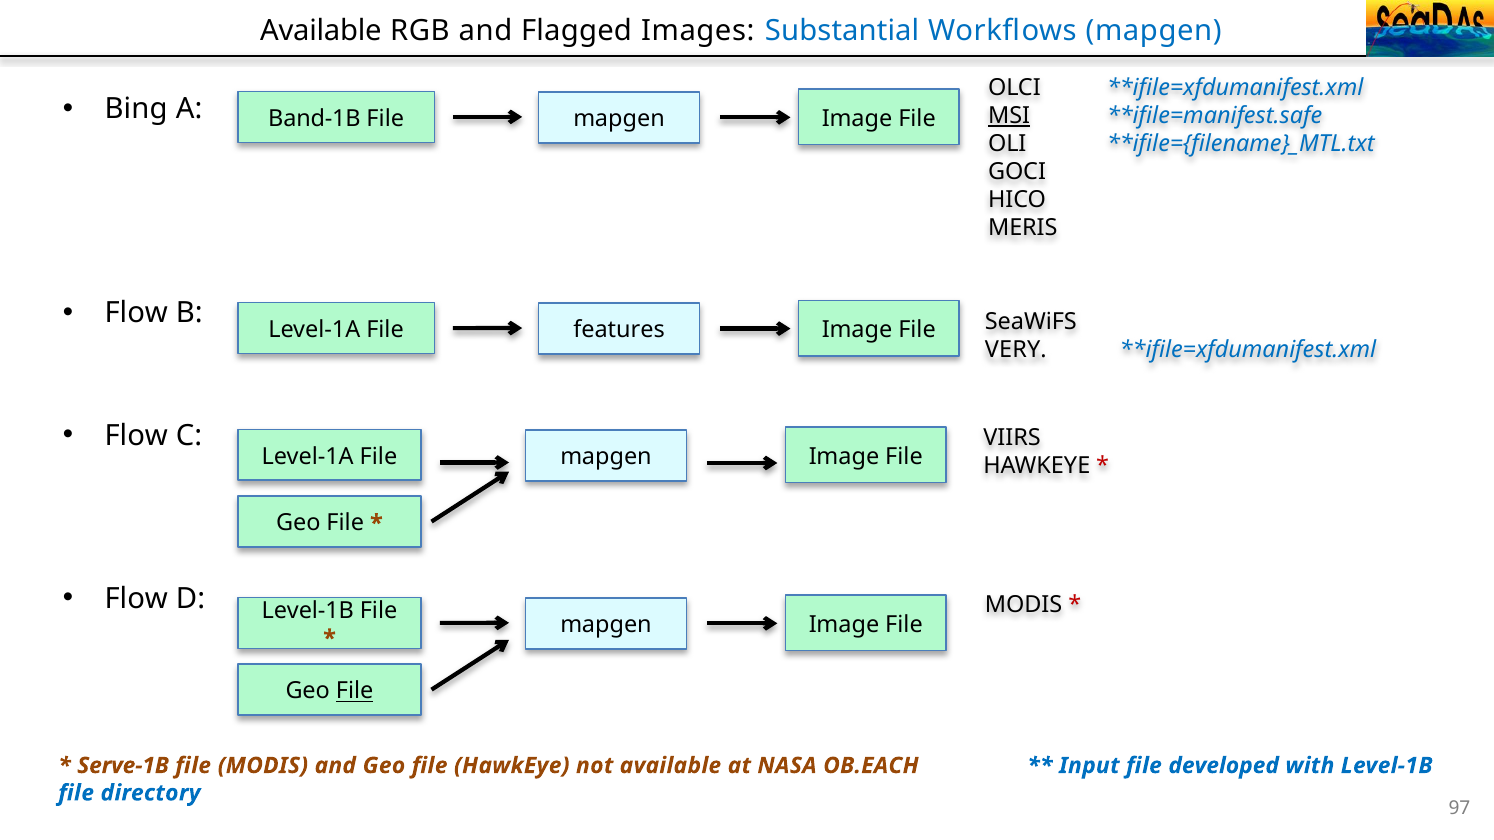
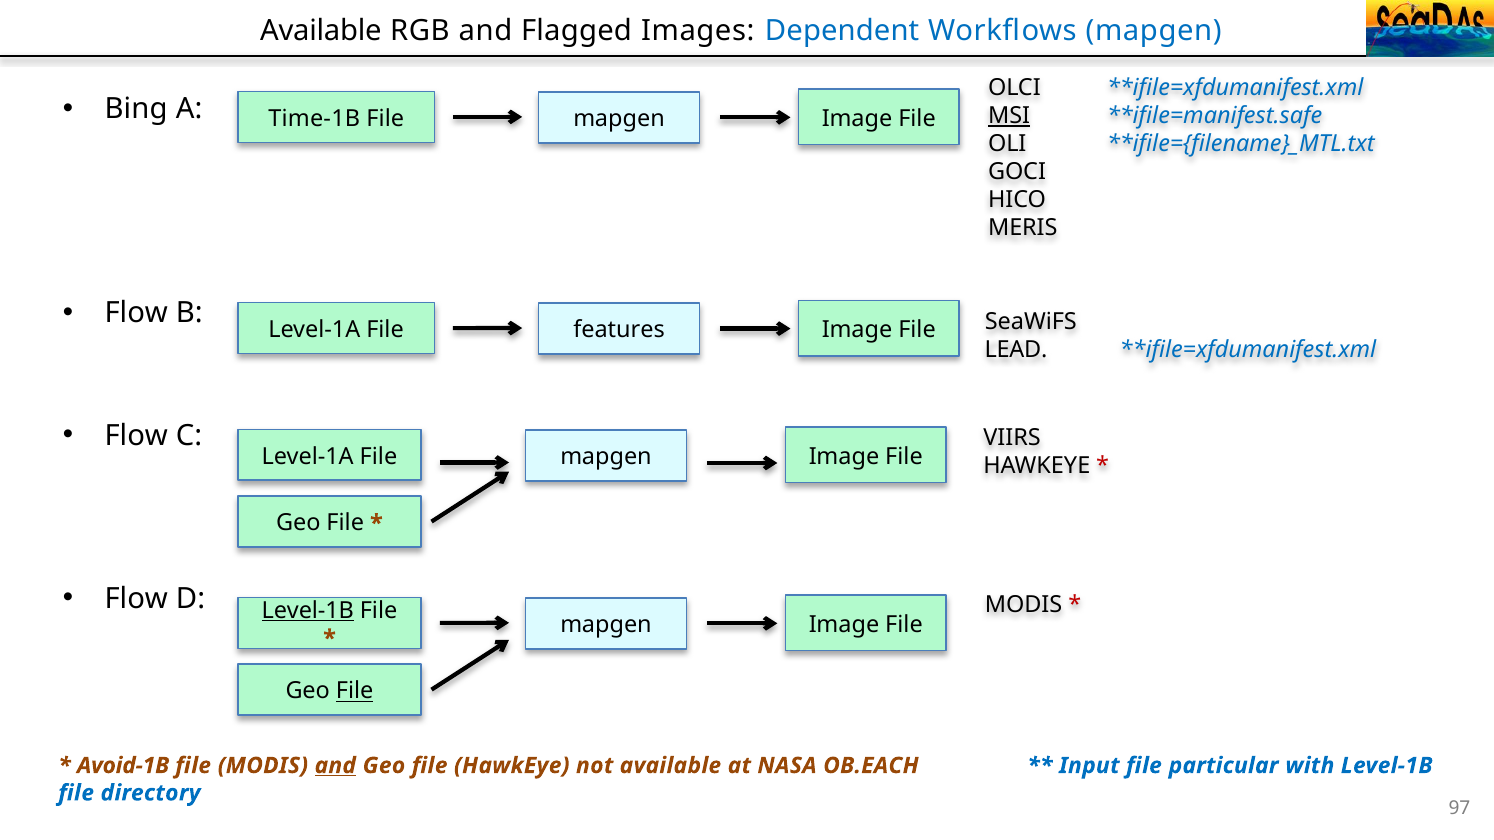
Substantial: Substantial -> Dependent
Band-1B: Band-1B -> Time-1B
VERY: VERY -> LEAD
Level-1B at (308, 611) underline: none -> present
Serve-1B: Serve-1B -> Avoid-1B
and at (335, 766) underline: none -> present
developed: developed -> particular
